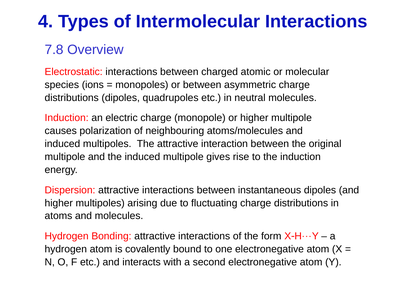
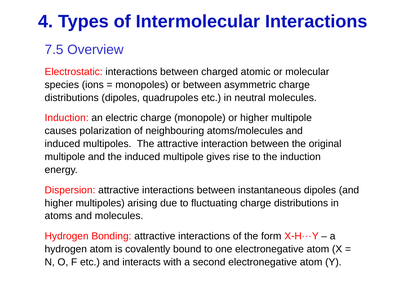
7.8: 7.8 -> 7.5
